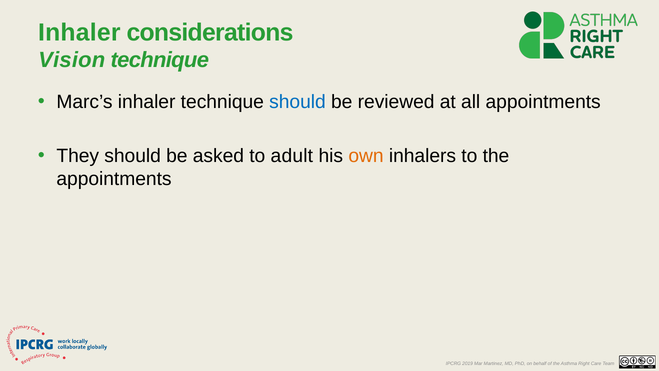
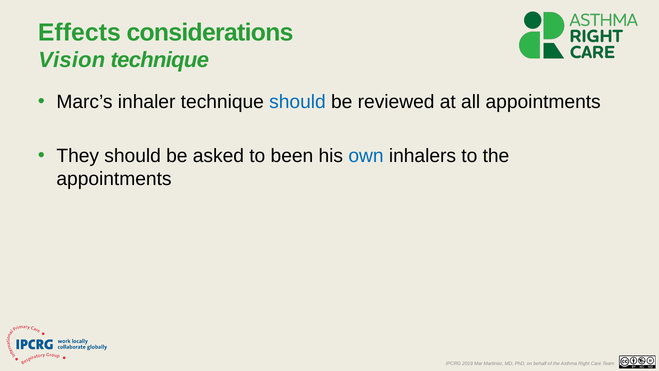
Inhaler at (79, 33): Inhaler -> Effects
adult: adult -> been
own colour: orange -> blue
